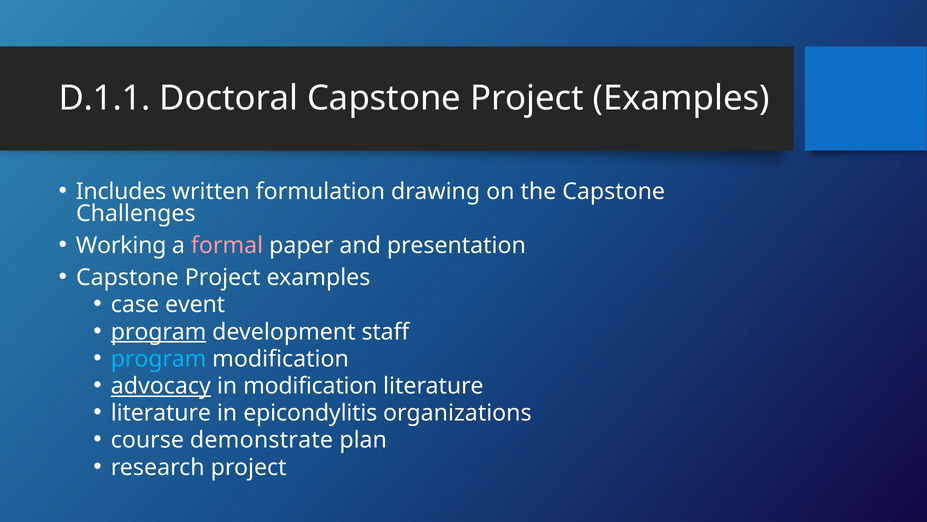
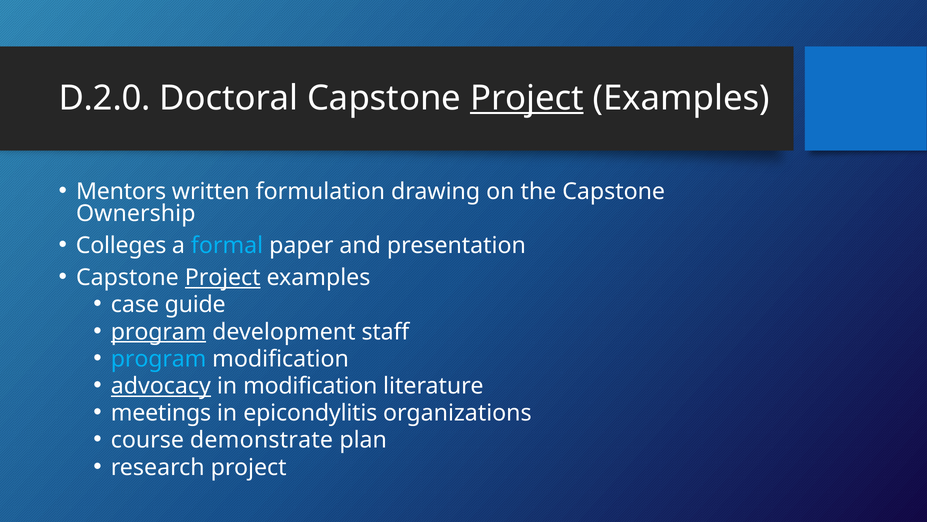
D.1.1: D.1.1 -> D.2.0
Project at (527, 98) underline: none -> present
Includes: Includes -> Mentors
Challenges: Challenges -> Ownership
Working: Working -> Colleges
formal colour: pink -> light blue
Project at (223, 277) underline: none -> present
event: event -> guide
literature at (161, 413): literature -> meetings
